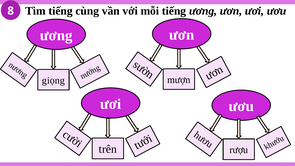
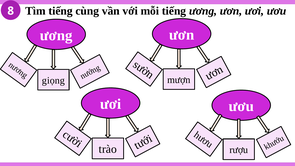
trên: trên -> trào
